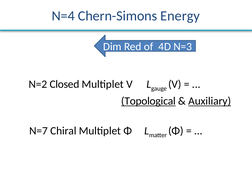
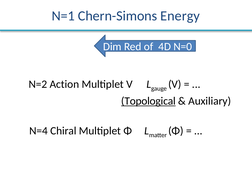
N=4: N=4 -> N=1
N=3: N=3 -> N=0
Closed: Closed -> Action
Auxiliary underline: present -> none
N=7: N=7 -> N=4
